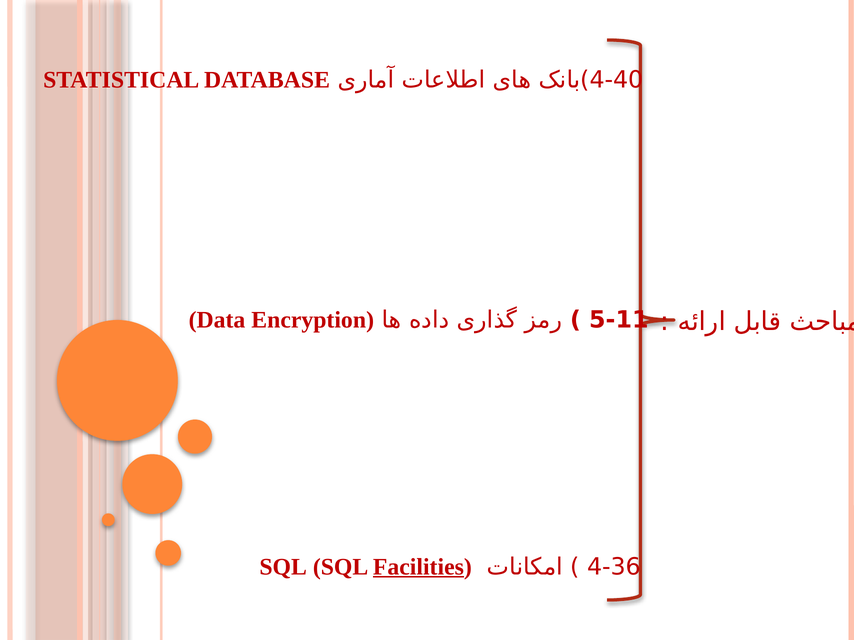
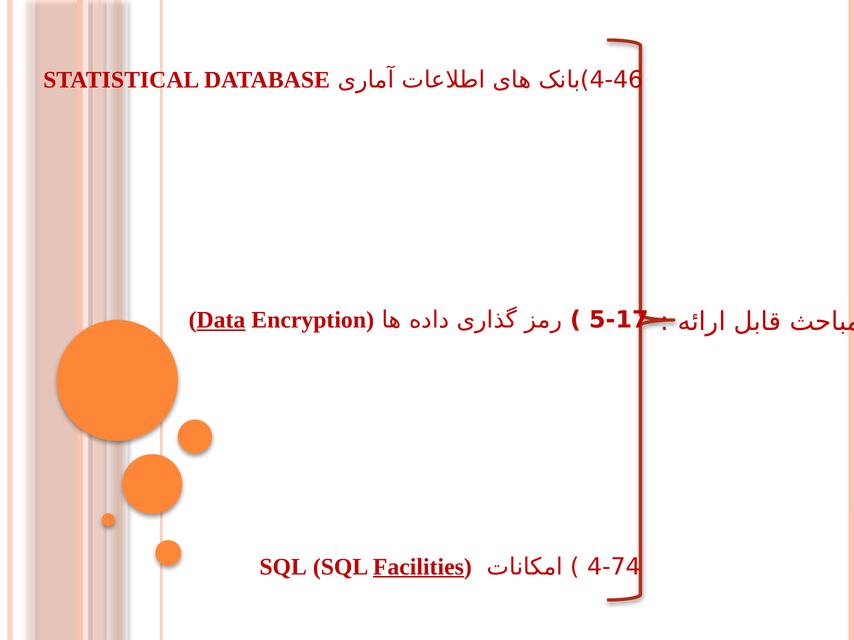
4-40: 4-40 -> 4-46
Data underline: none -> present
5-11: 5-11 -> 5-17
4-36: 4-36 -> 4-74
